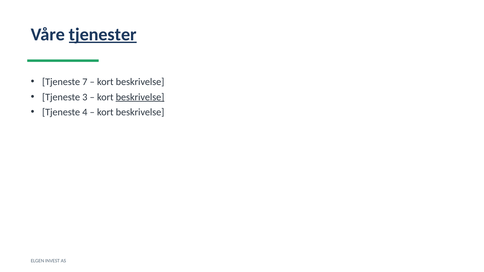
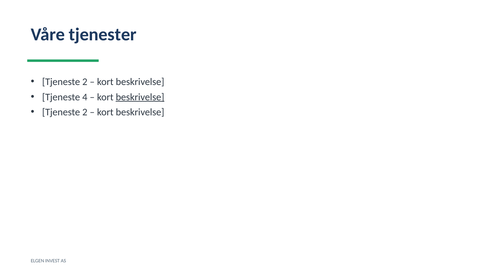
tjenester underline: present -> none
7 at (85, 82): 7 -> 2
3: 3 -> 4
4 at (85, 112): 4 -> 2
